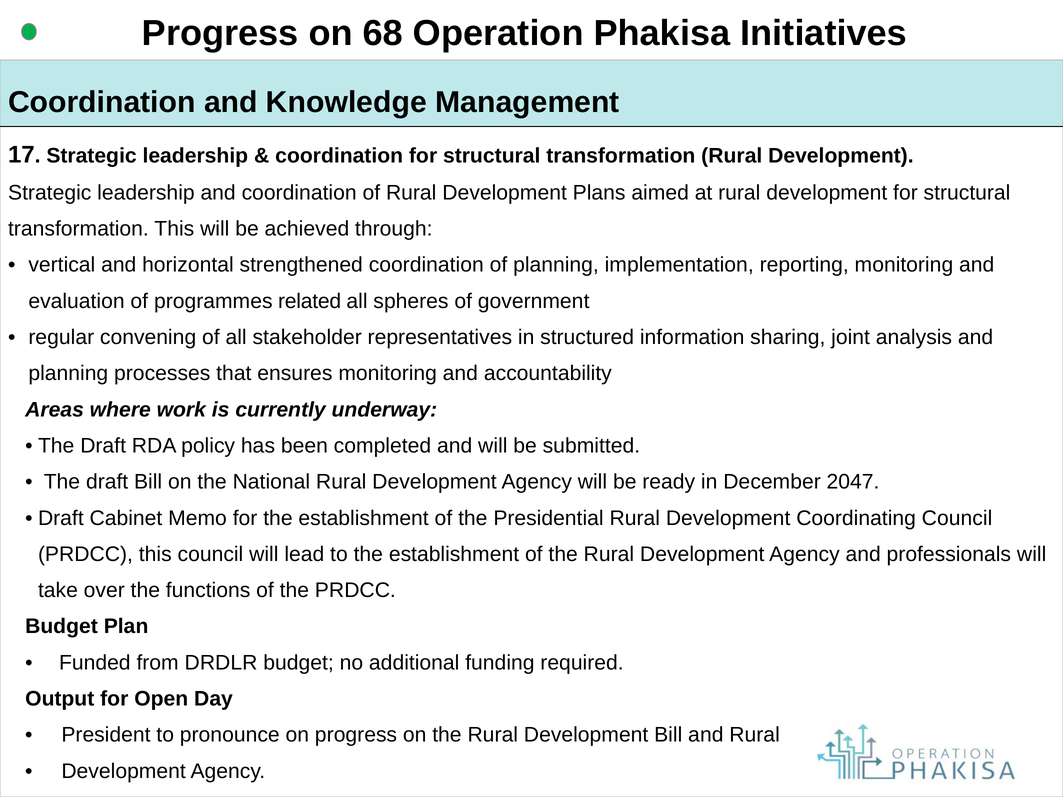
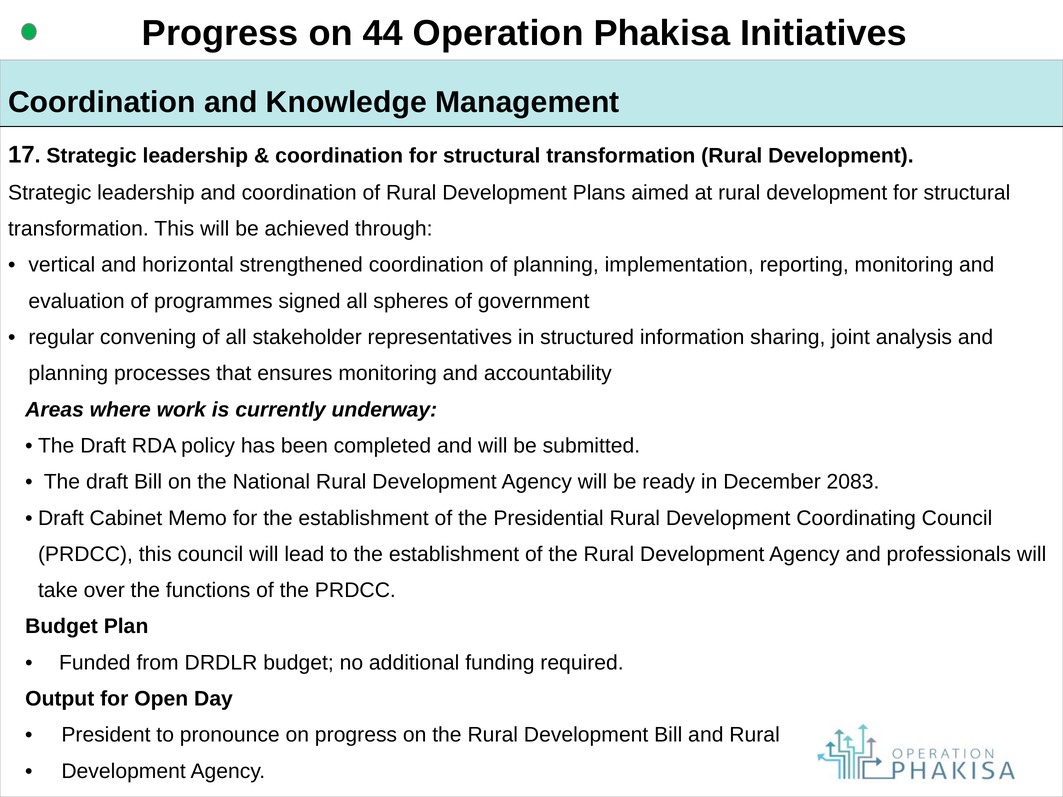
68: 68 -> 44
related: related -> signed
2047: 2047 -> 2083
